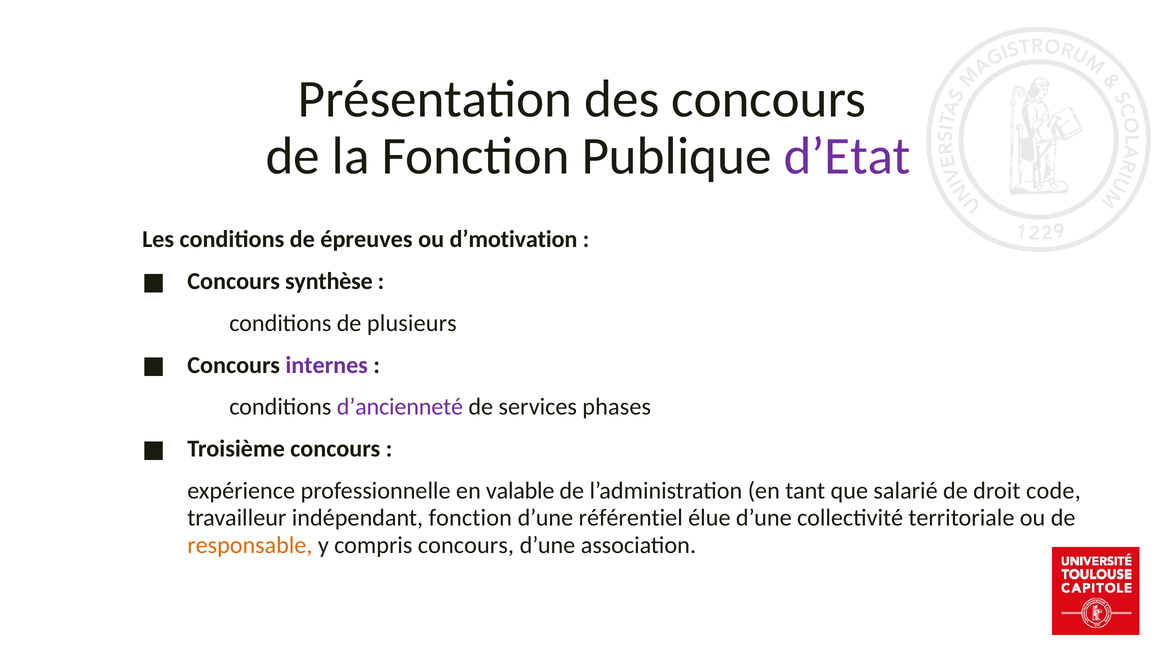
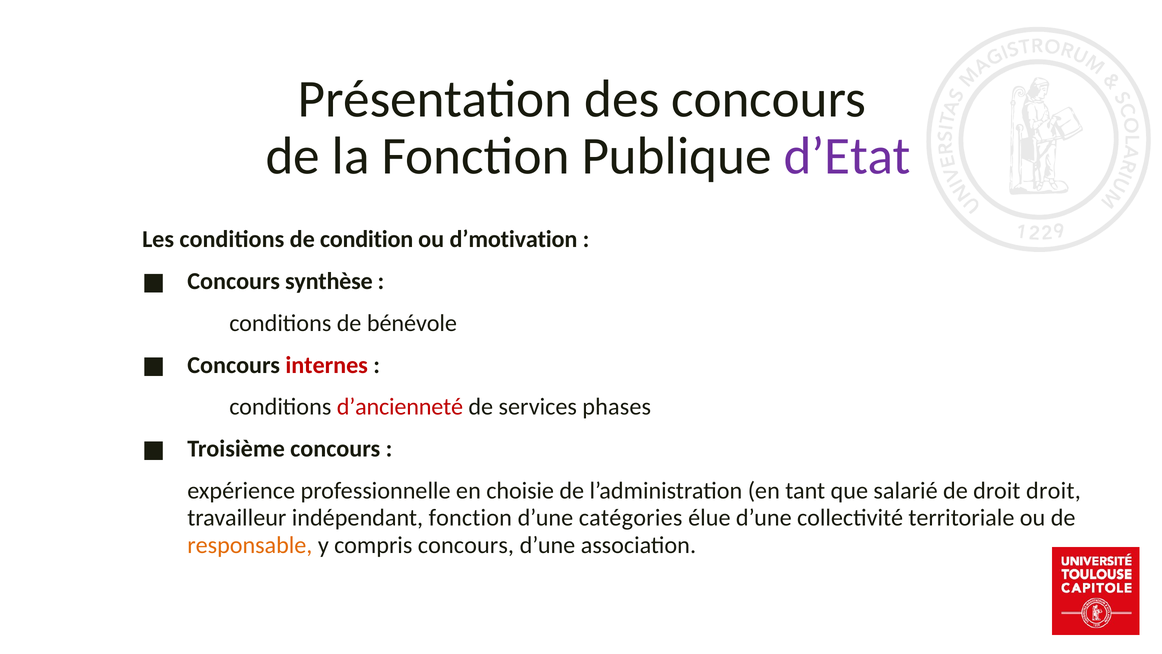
épreuves: épreuves -> condition
plusieurs: plusieurs -> bénévole
internes colour: purple -> red
d’ancienneté colour: purple -> red
valable: valable -> choisie
droit code: code -> droit
référentiel: référentiel -> catégories
